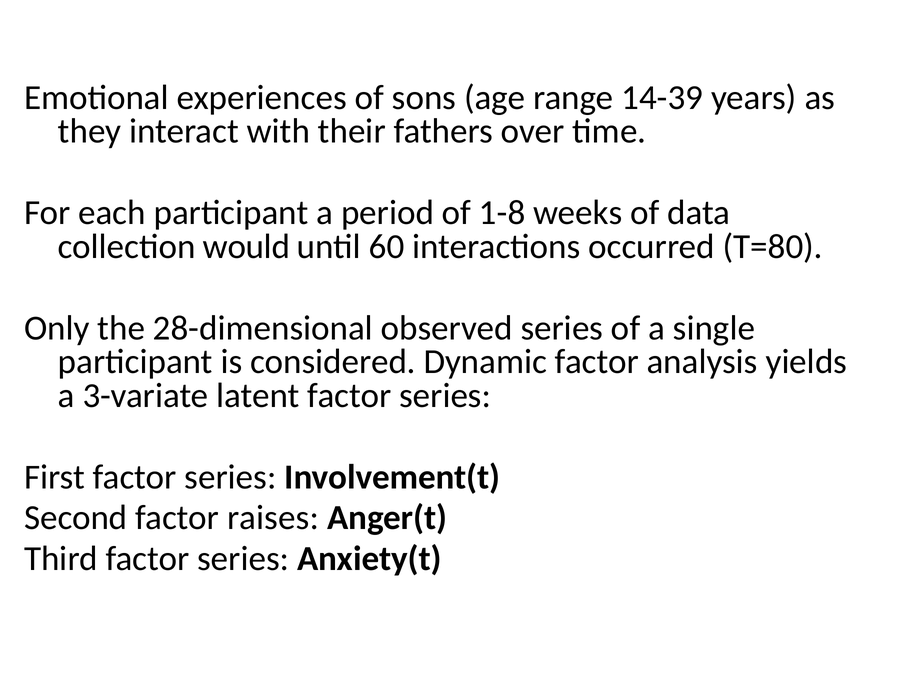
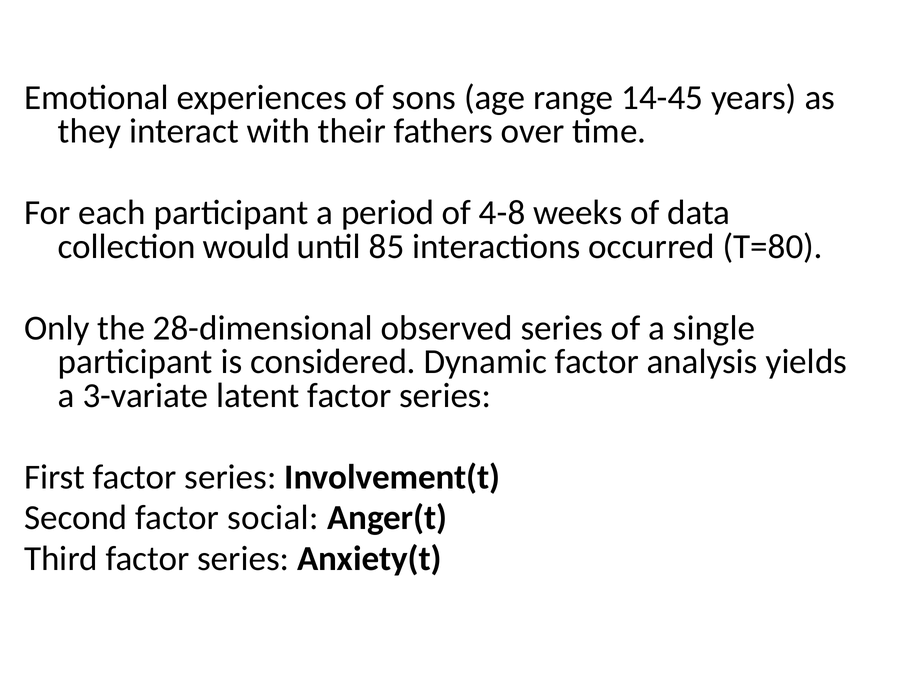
14-39: 14-39 -> 14-45
1-8: 1-8 -> 4-8
60: 60 -> 85
raises: raises -> social
